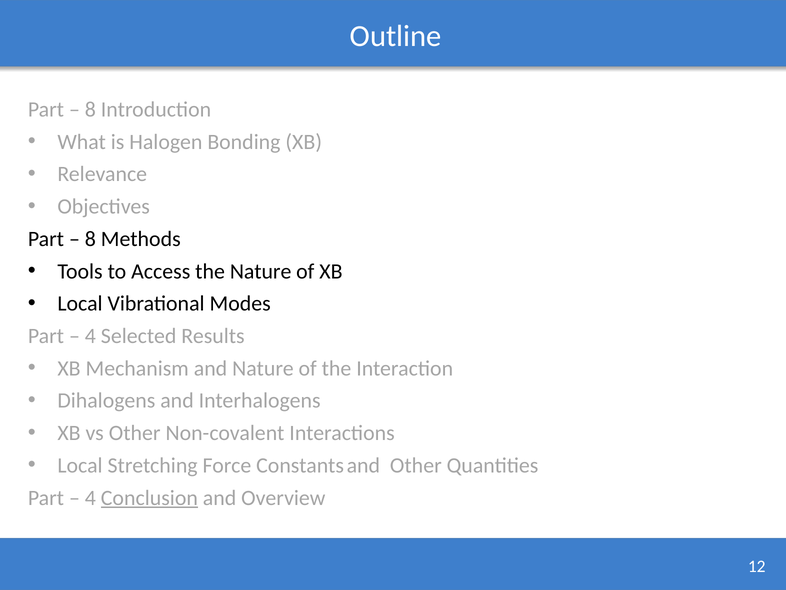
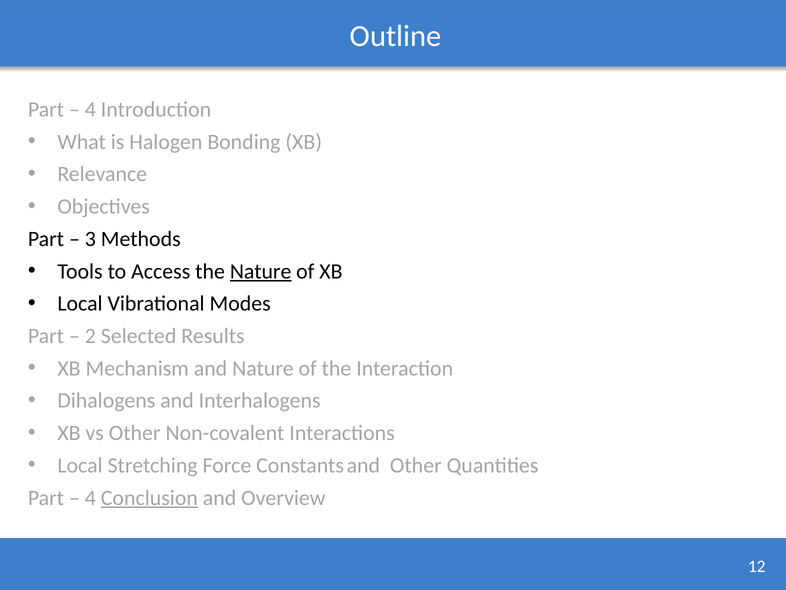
8 at (90, 109): 8 -> 4
8 at (90, 239): 8 -> 3
Nature at (261, 271) underline: none -> present
4 at (90, 336): 4 -> 2
